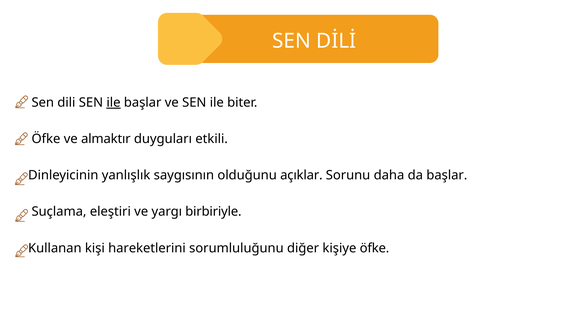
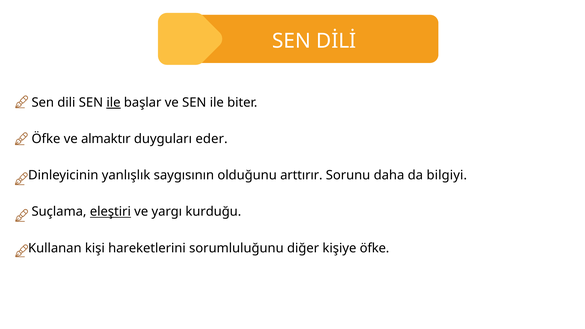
etkili: etkili -> eder
açıklar: açıklar -> arttırır
da başlar: başlar -> bilgiyi
eleştiri underline: none -> present
birbiriyle: birbiriyle -> kurduğu
